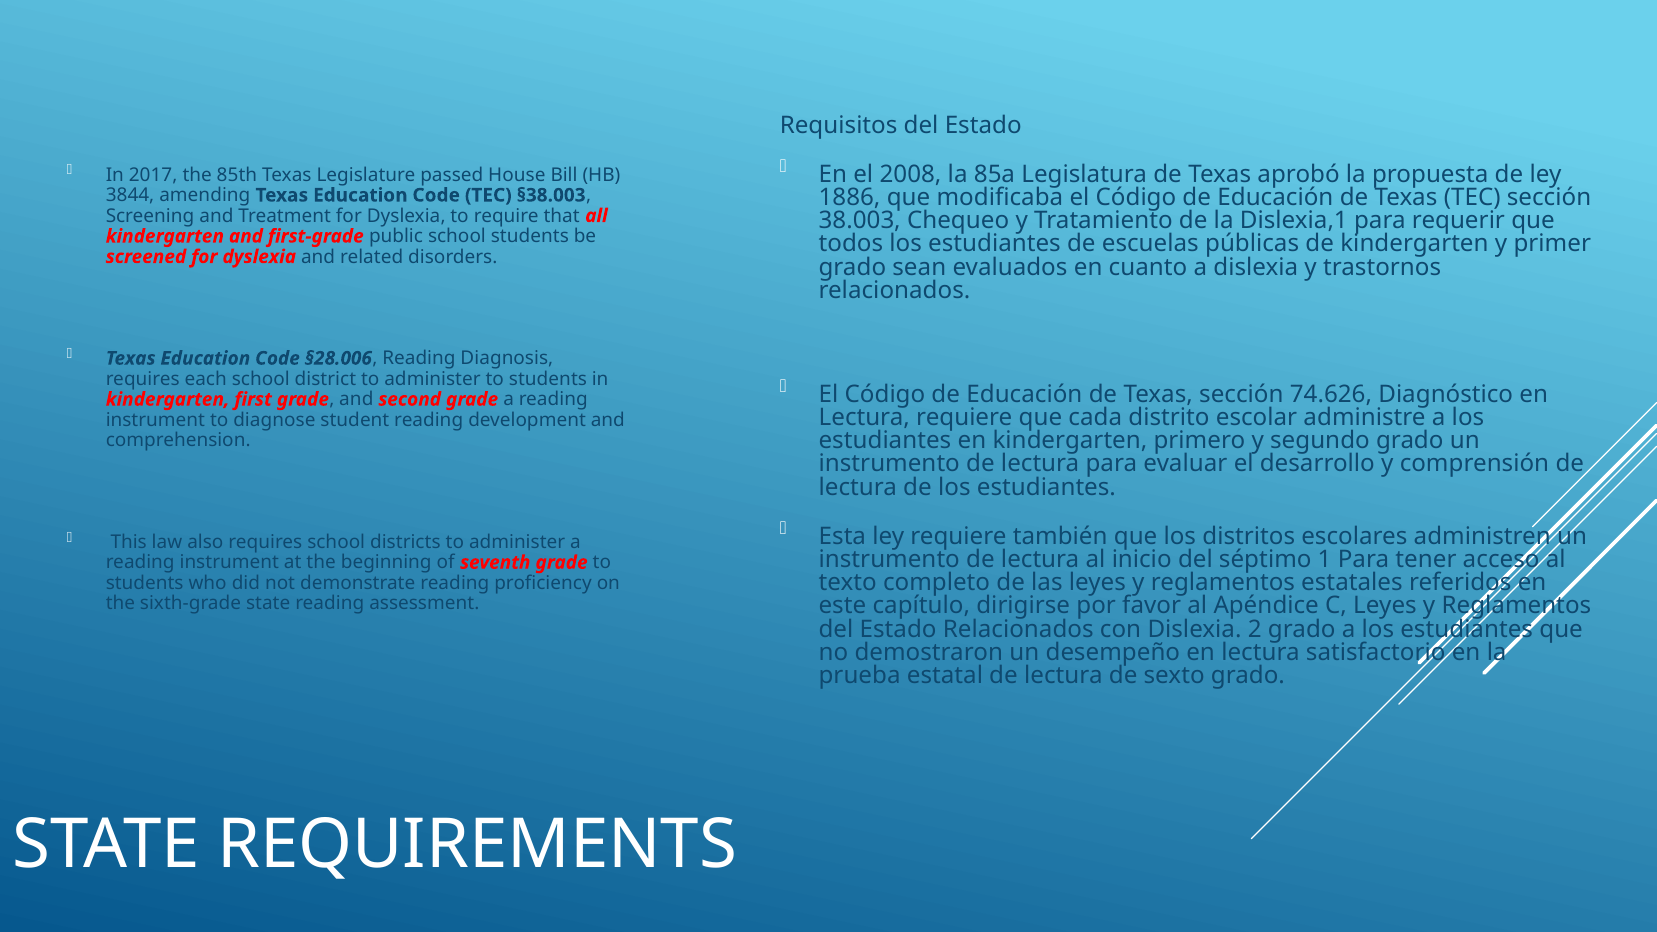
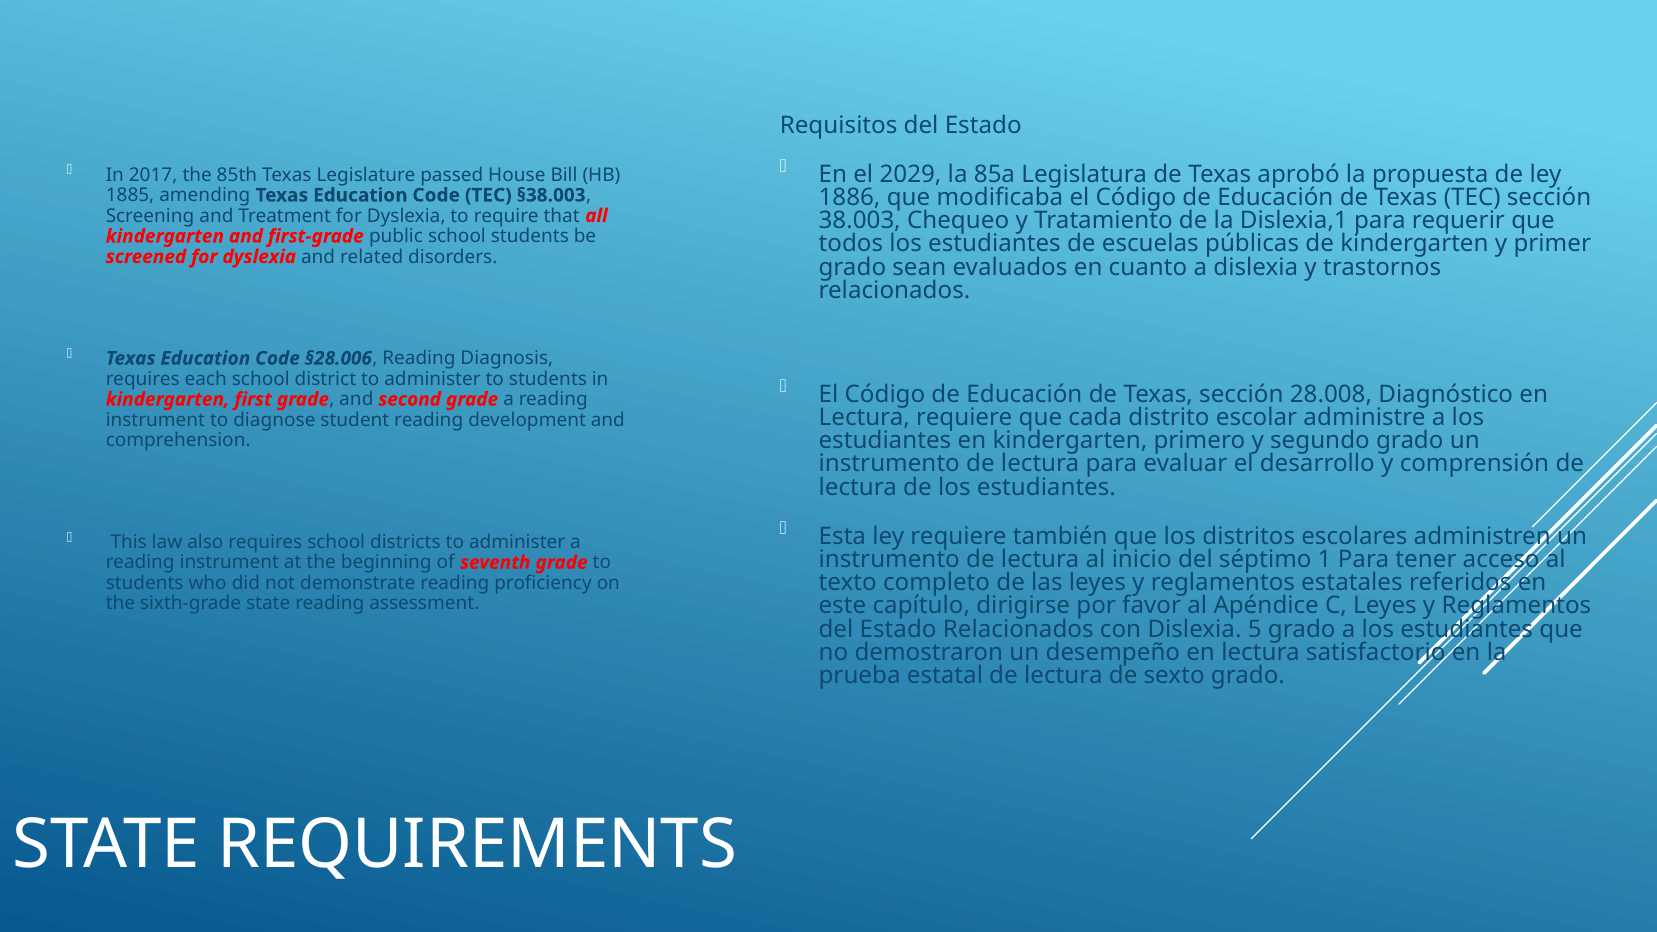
2008: 2008 -> 2029
3844: 3844 -> 1885
74.626: 74.626 -> 28.008
2: 2 -> 5
